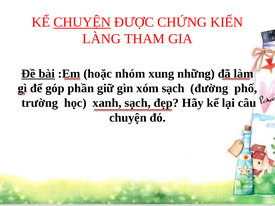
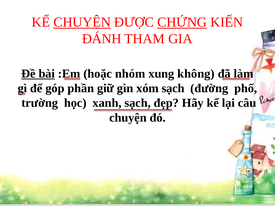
CHỨNG underline: none -> present
LÀNG: LÀNG -> ĐÁNH
những: những -> không
